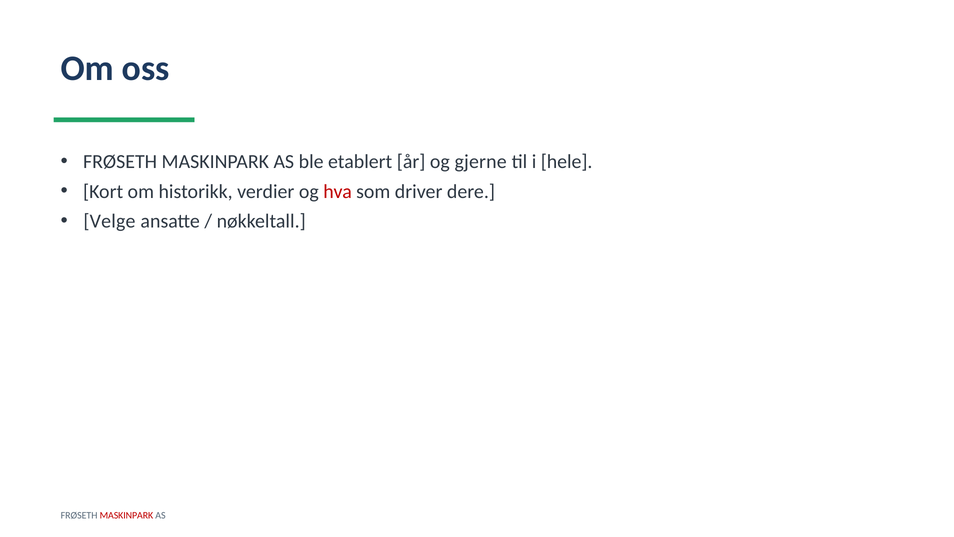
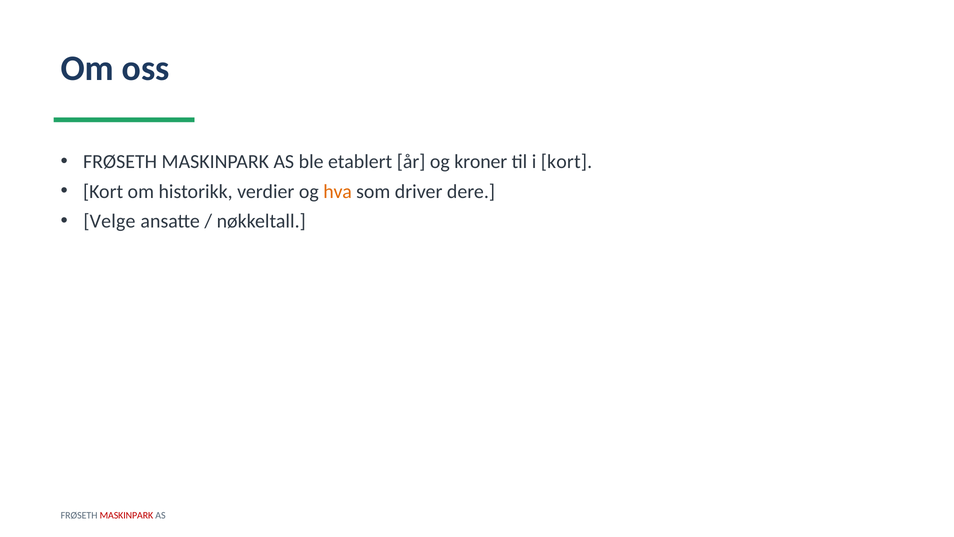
gjerne: gjerne -> kroner
i hele: hele -> kort
hva colour: red -> orange
